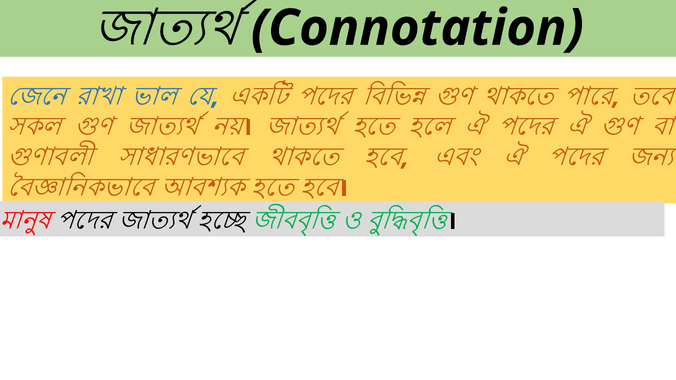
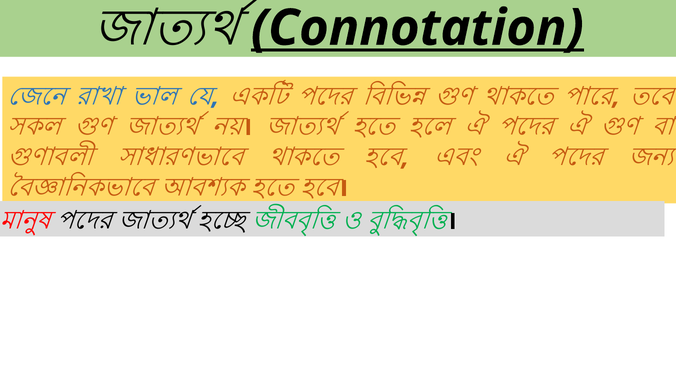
Connotation underline: none -> present
